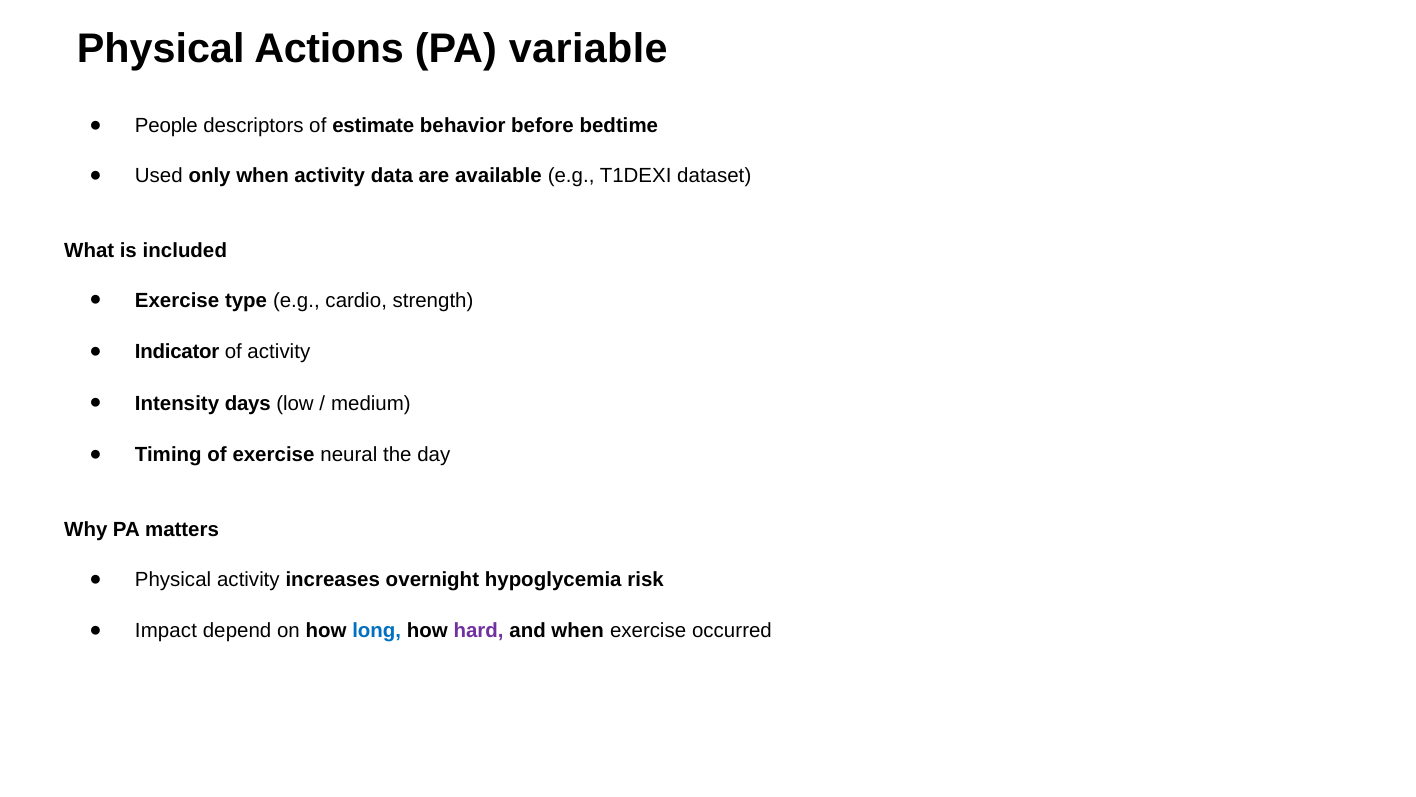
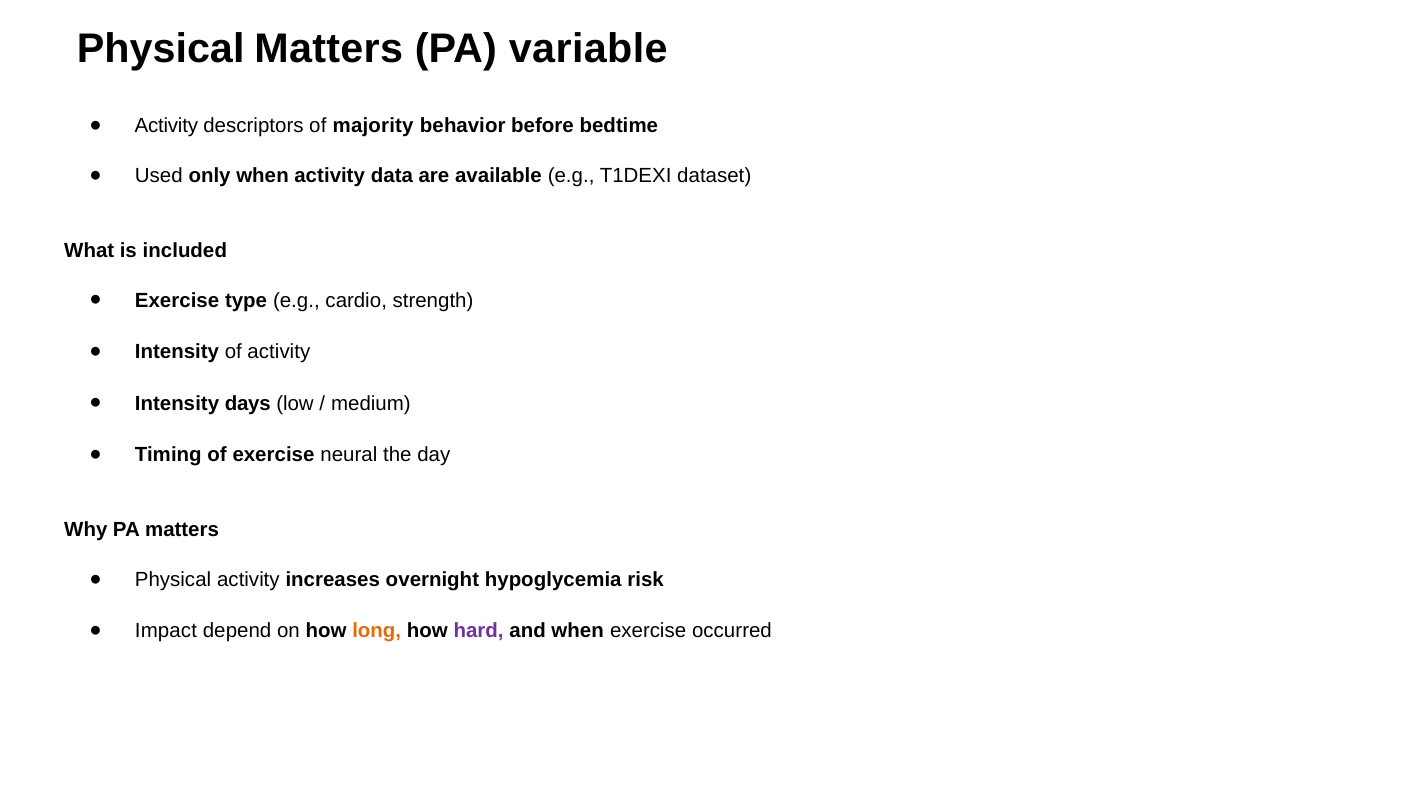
Physical Actions: Actions -> Matters
People at (166, 125): People -> Activity
estimate: estimate -> majority
Indicator at (177, 352): Indicator -> Intensity
long colour: blue -> orange
